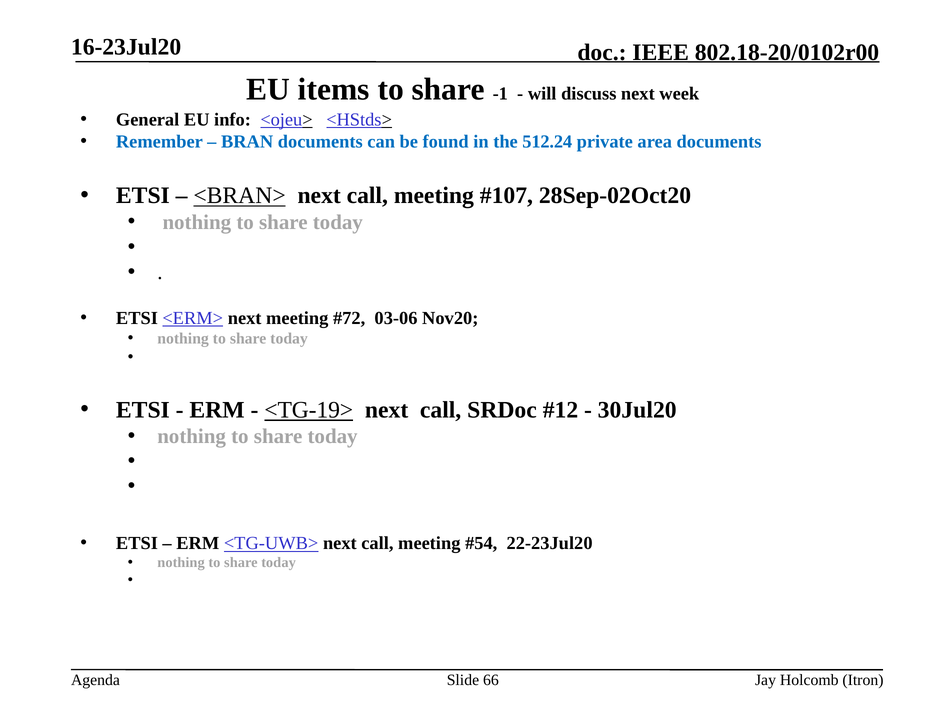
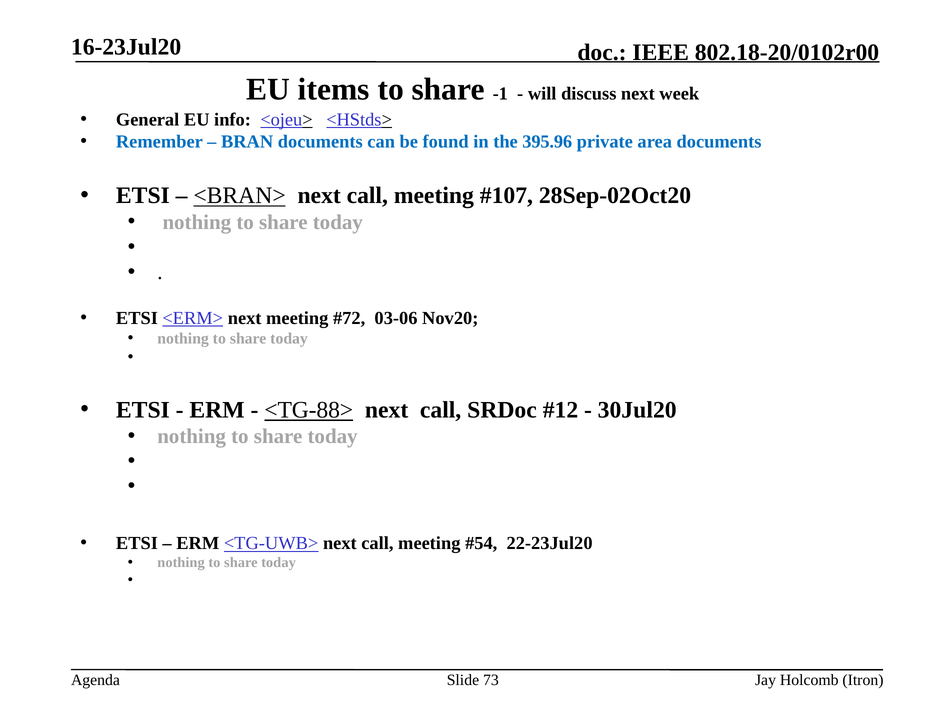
512.24: 512.24 -> 395.96
<TG-19>: <TG-19> -> <TG-88>
66: 66 -> 73
